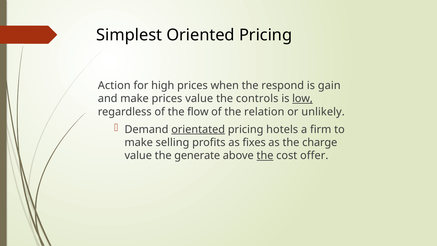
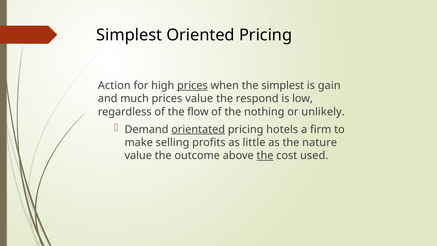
prices at (192, 85) underline: none -> present
the respond: respond -> simplest
and make: make -> much
controls: controls -> respond
low underline: present -> none
relation: relation -> nothing
fixes: fixes -> little
charge: charge -> nature
generate: generate -> outcome
offer: offer -> used
